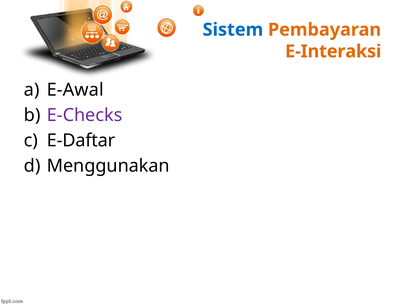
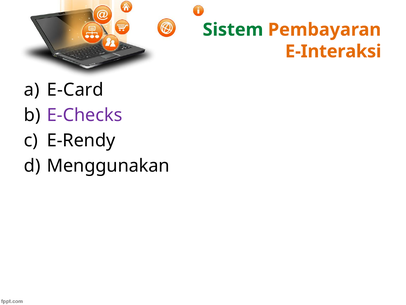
Sistem colour: blue -> green
E-Awal: E-Awal -> E-Card
E-Daftar: E-Daftar -> E-Rendy
